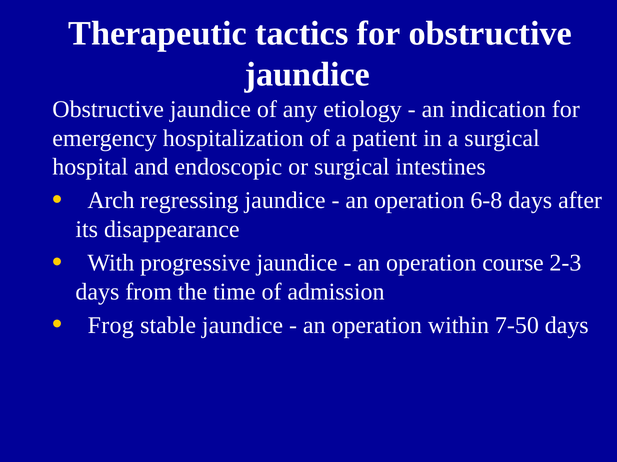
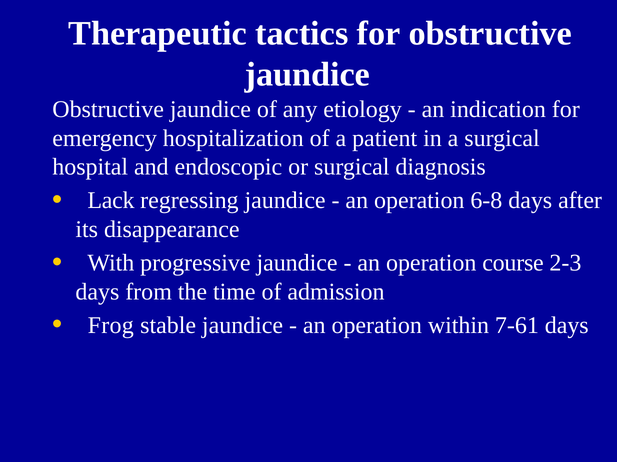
intestines: intestines -> diagnosis
Arch: Arch -> Lack
7-50: 7-50 -> 7-61
